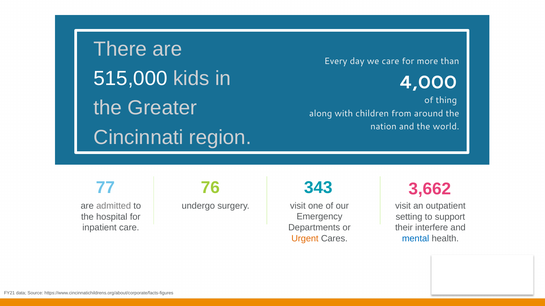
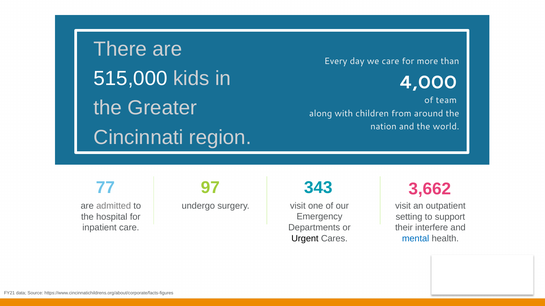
thing: thing -> team
76: 76 -> 97
Urgent colour: orange -> black
